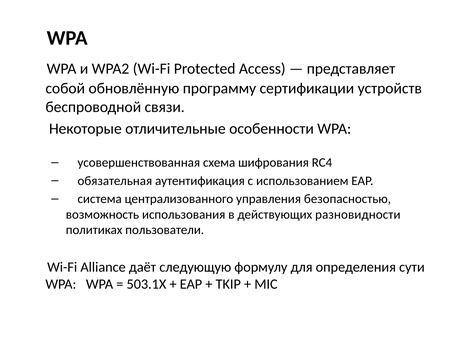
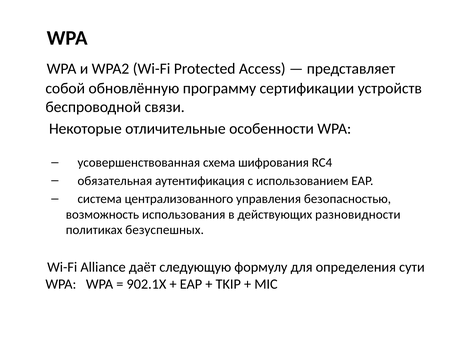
пользователи: пользователи -> безуспешных
503.1X: 503.1X -> 902.1X
